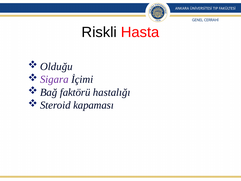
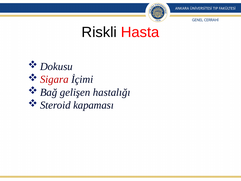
Olduğu: Olduğu -> Dokusu
Sigara colour: purple -> red
faktörü: faktörü -> gelişen
